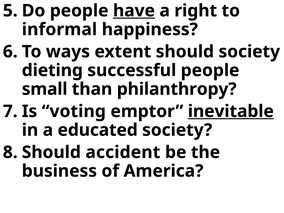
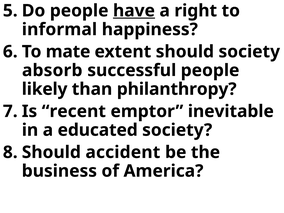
ways: ways -> mate
dieting: dieting -> absorb
small: small -> likely
voting: voting -> recent
inevitable underline: present -> none
